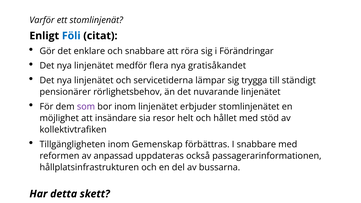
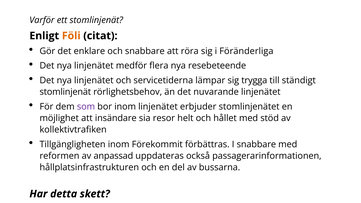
Föli colour: blue -> orange
Förändringar: Förändringar -> Föränderliga
gratisåkandet: gratisåkandet -> resebeteende
pensionärer at (65, 92): pensionärer -> stomlinjenät
Gemenskap: Gemenskap -> Förekommit
